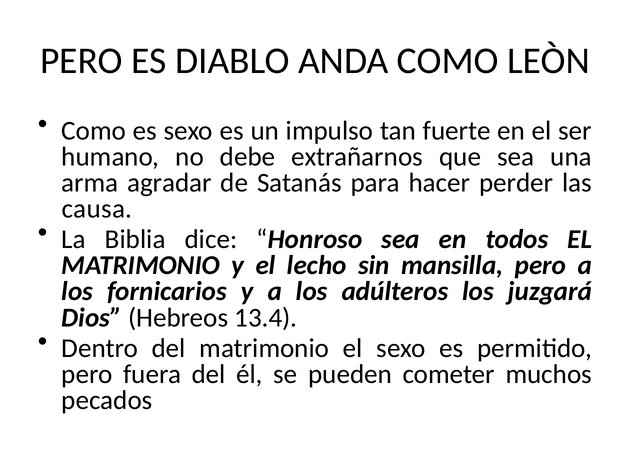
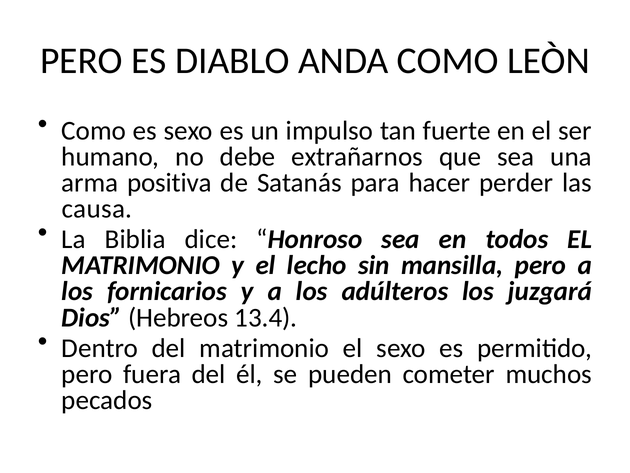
agradar: agradar -> positiva
